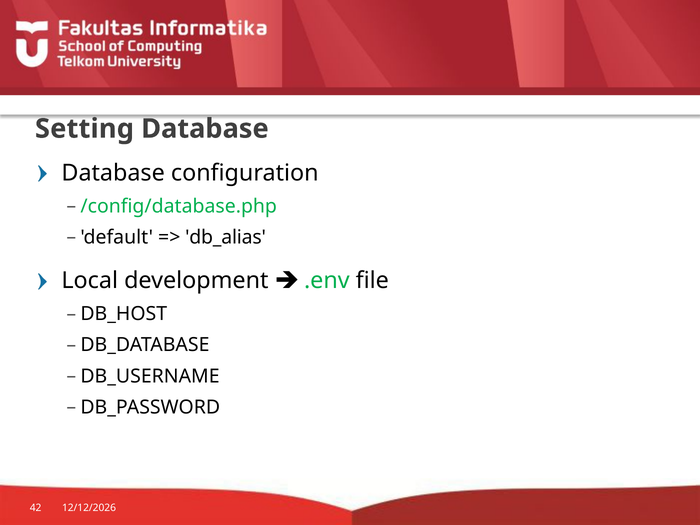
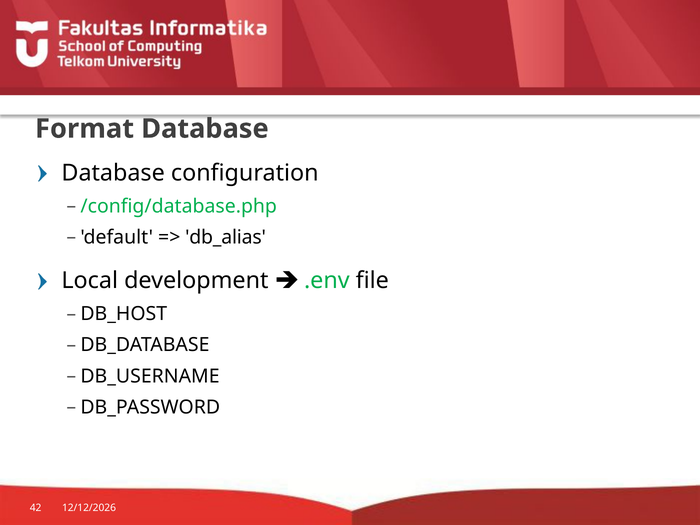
Setting: Setting -> Format
